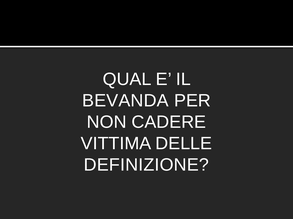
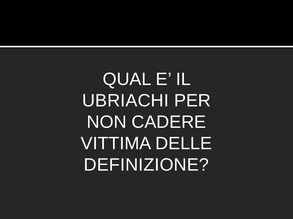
BEVANDA: BEVANDA -> UBRIACHI
